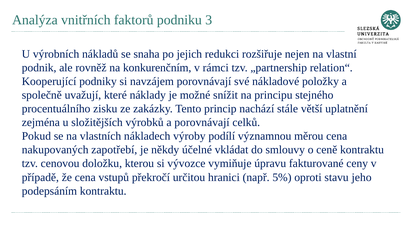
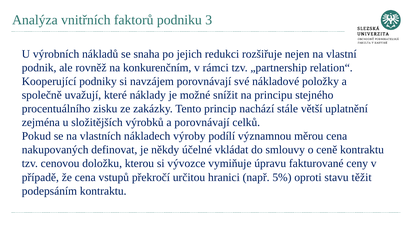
zapotřebí: zapotřebí -> definovat
jeho: jeho -> těžit
